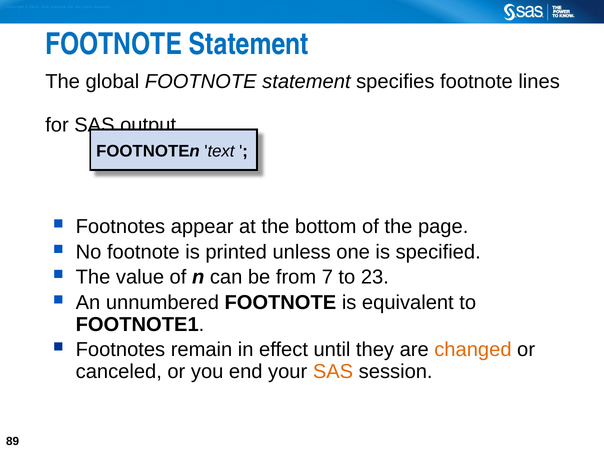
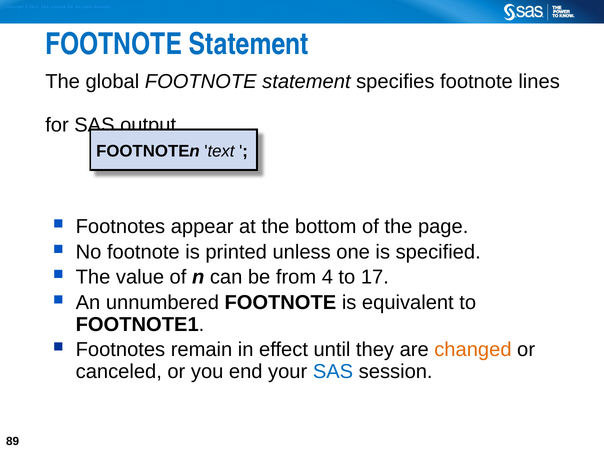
7: 7 -> 4
23: 23 -> 17
SAS at (333, 371) colour: orange -> blue
